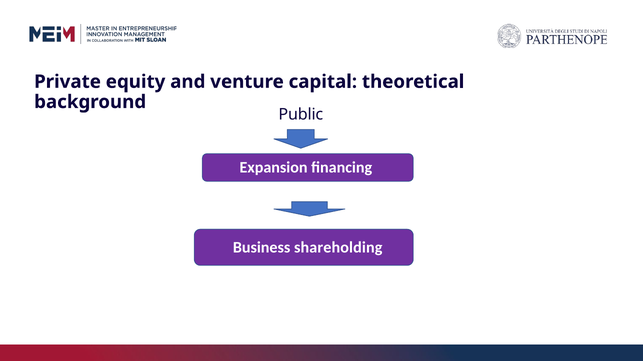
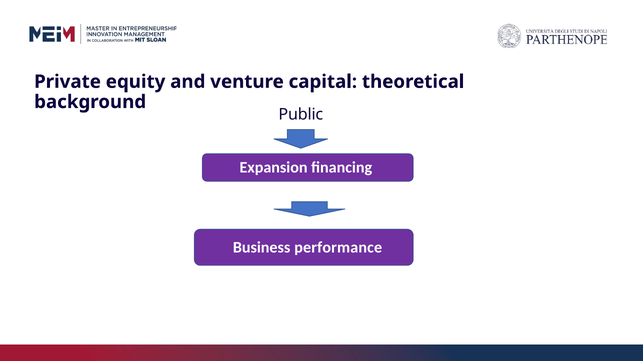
shareholding: shareholding -> performance
